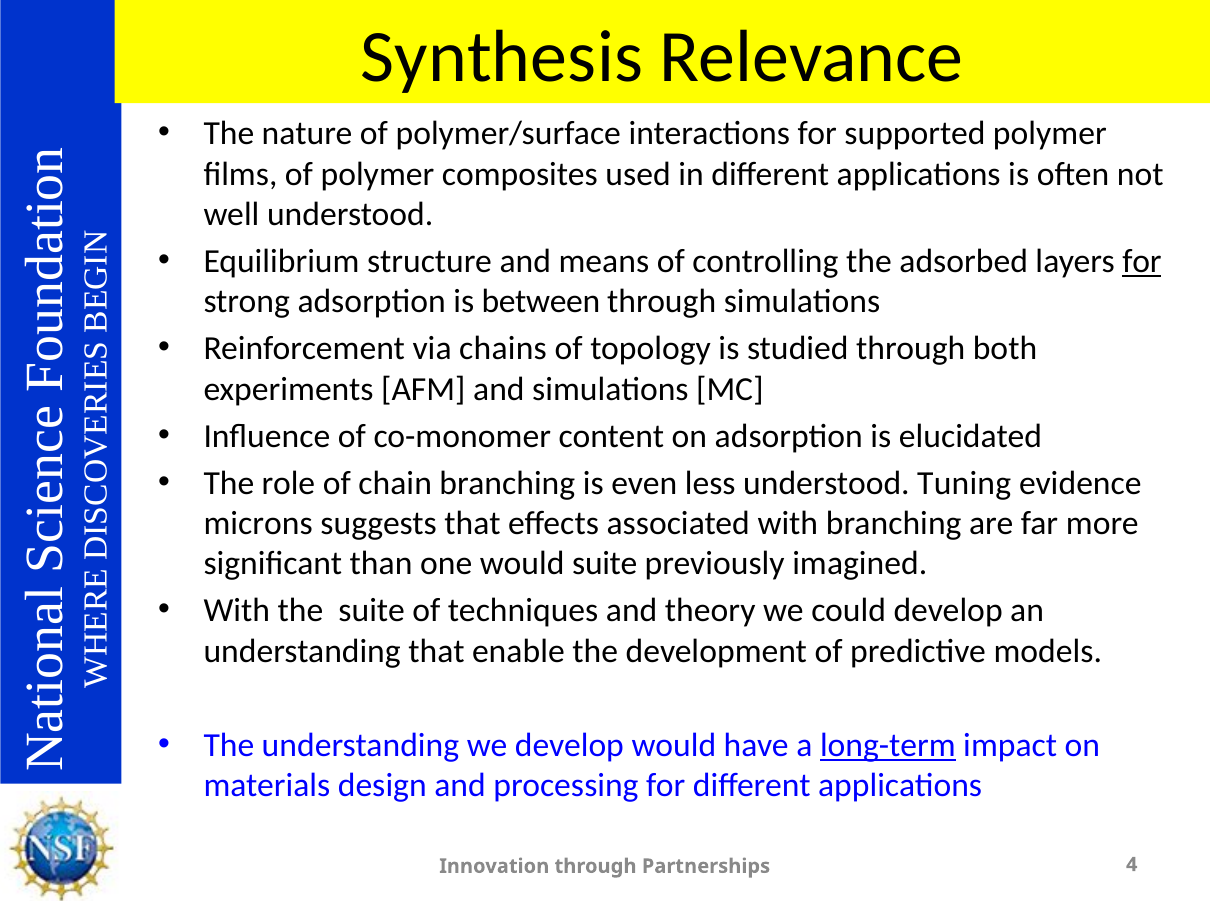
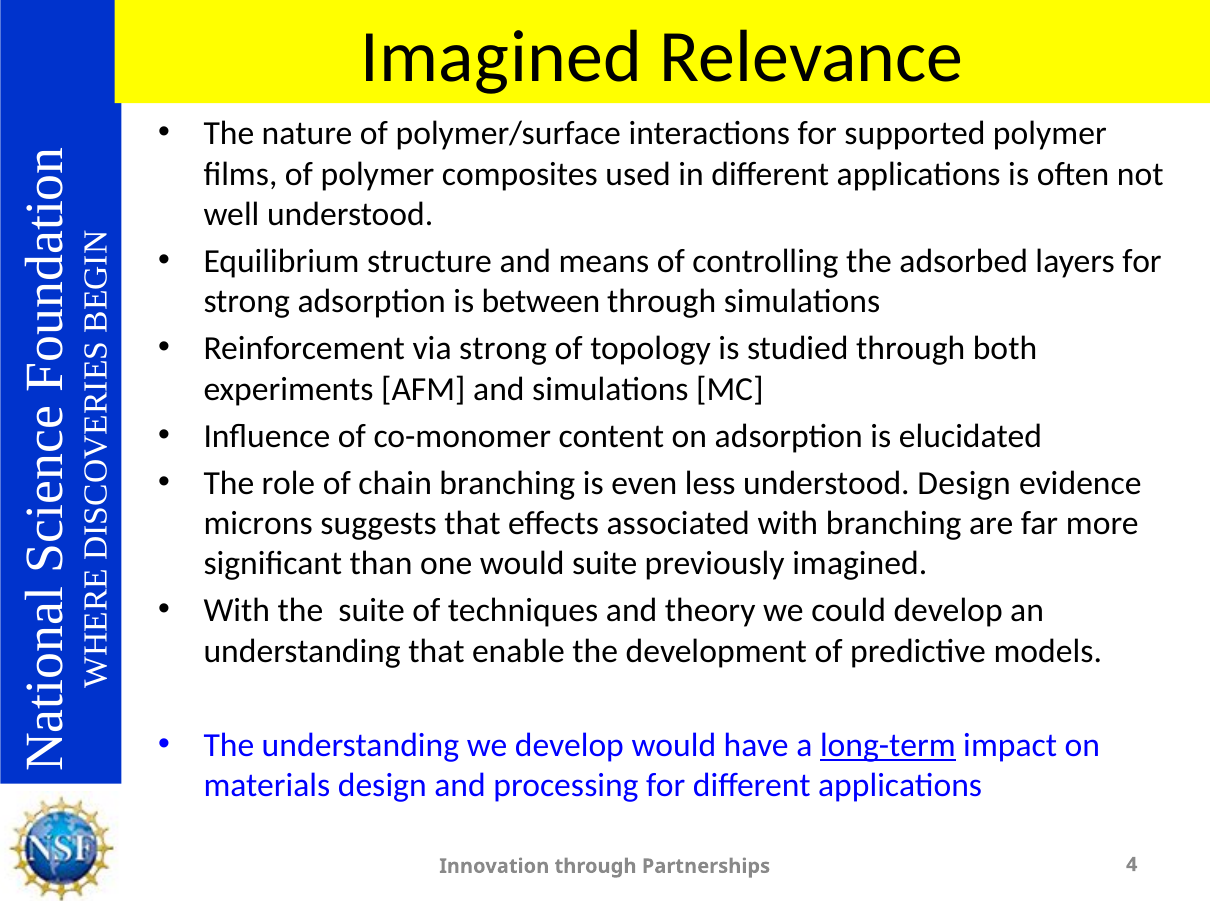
Synthesis at (502, 57): Synthesis -> Imagined
for at (1142, 261) underline: present -> none
via chains: chains -> strong
understood Tuning: Tuning -> Design
